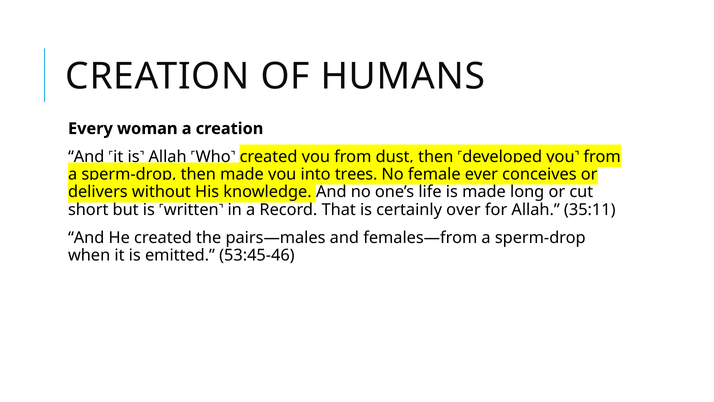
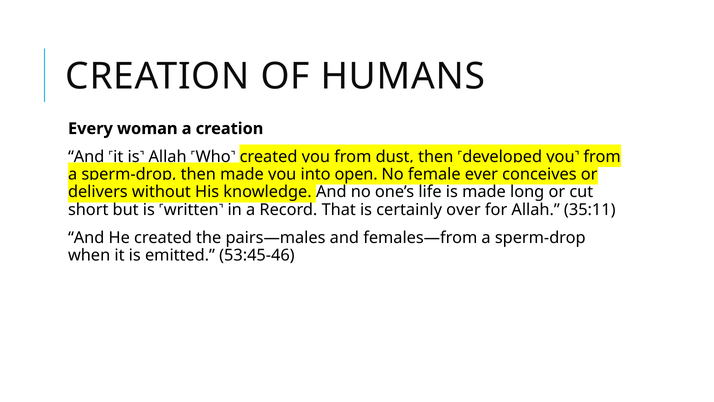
trees: trees -> open
